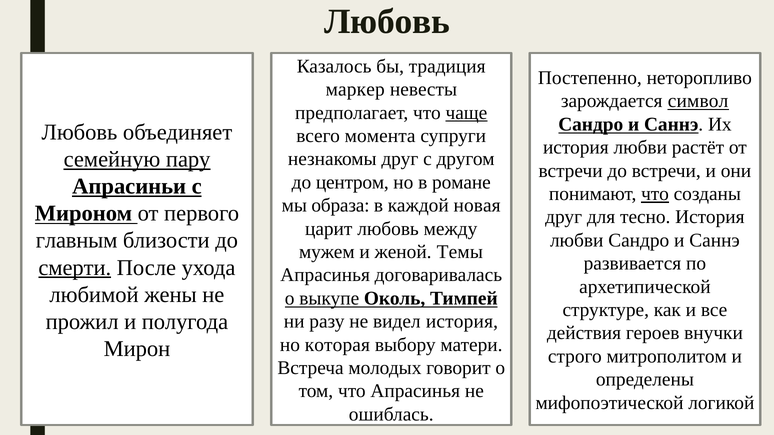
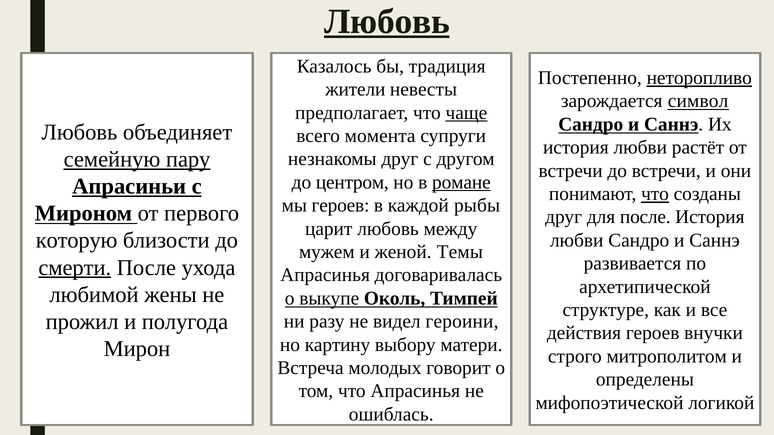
Любовь at (387, 22) underline: none -> present
неторопливо underline: none -> present
маркер: маркер -> жители
романе underline: none -> present
мы образа: образа -> героев
новая: новая -> рыбы
для тесно: тесно -> после
главным: главным -> которую
видел история: история -> героини
которая: которая -> картину
